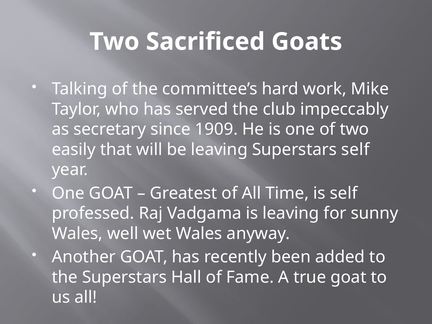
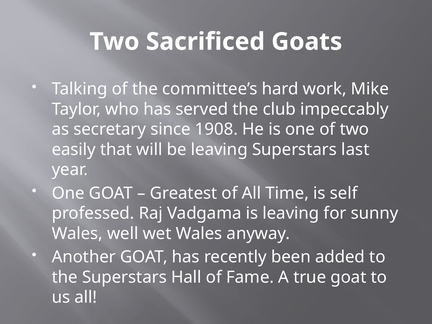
1909: 1909 -> 1908
Superstars self: self -> last
